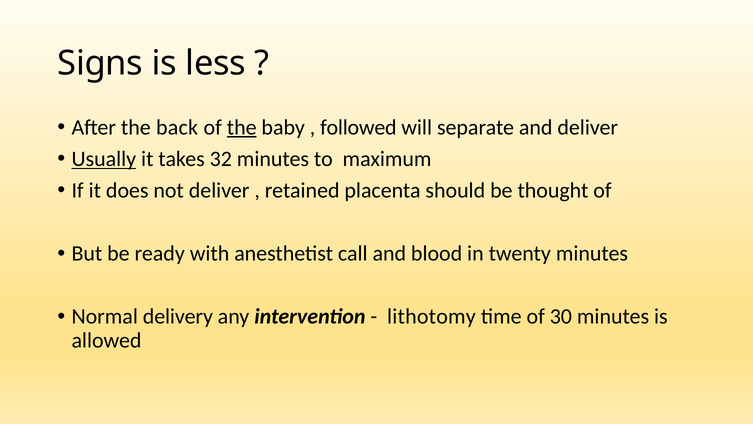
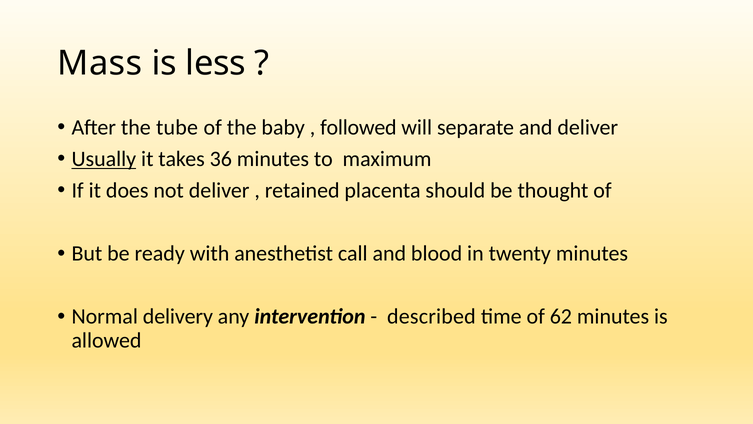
Signs: Signs -> Mass
back: back -> tube
the at (242, 127) underline: present -> none
32: 32 -> 36
lithotomy: lithotomy -> described
30: 30 -> 62
